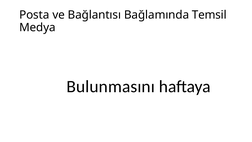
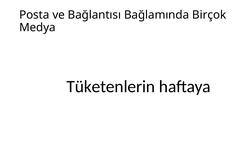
Temsil: Temsil -> Birçok
Bulunmasını: Bulunmasını -> Tüketenlerin
